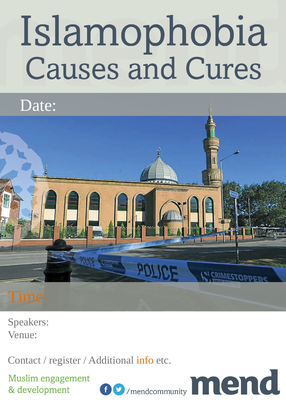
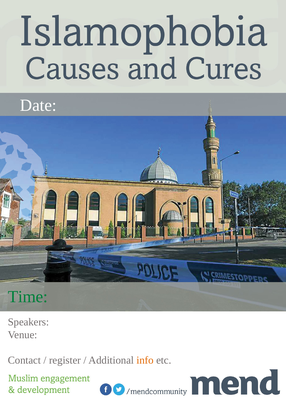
Time colour: orange -> green
